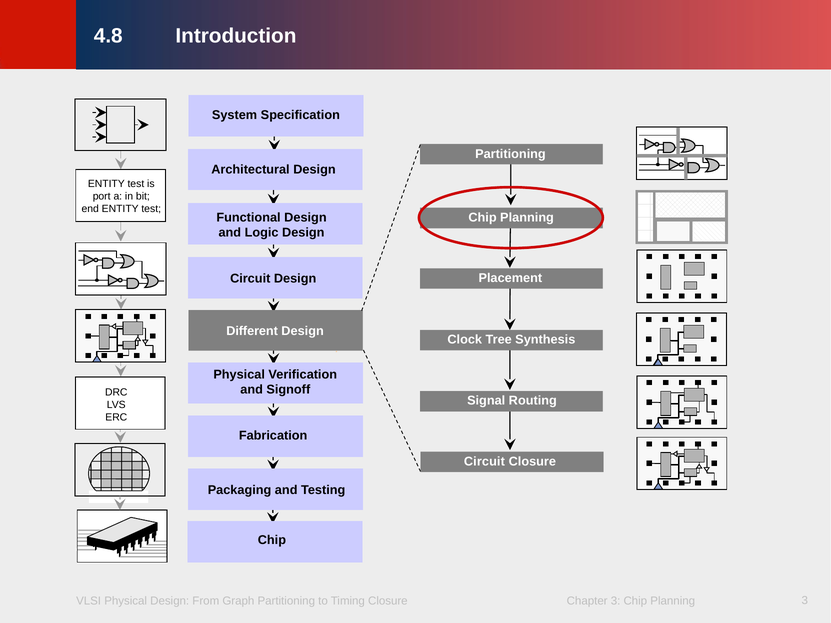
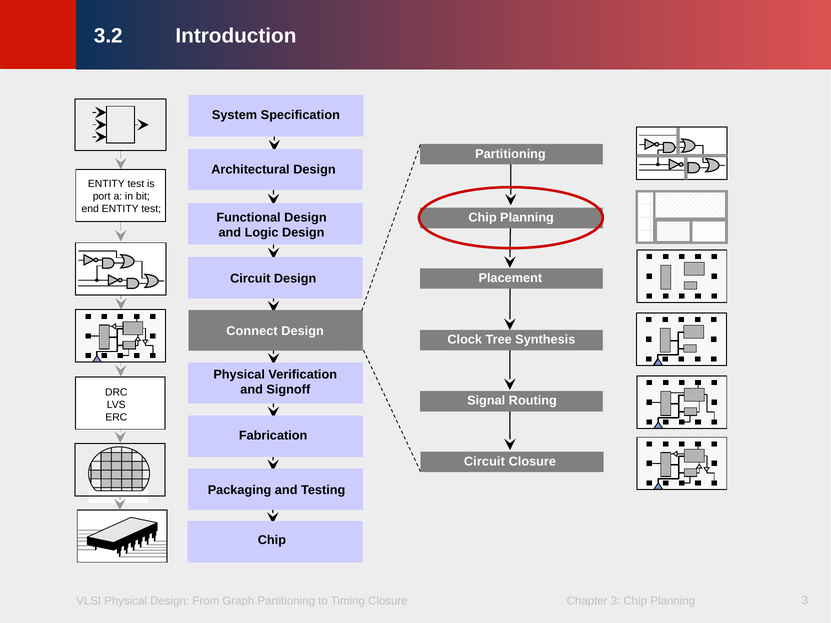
4.8: 4.8 -> 3.2
Different: Different -> Connect
